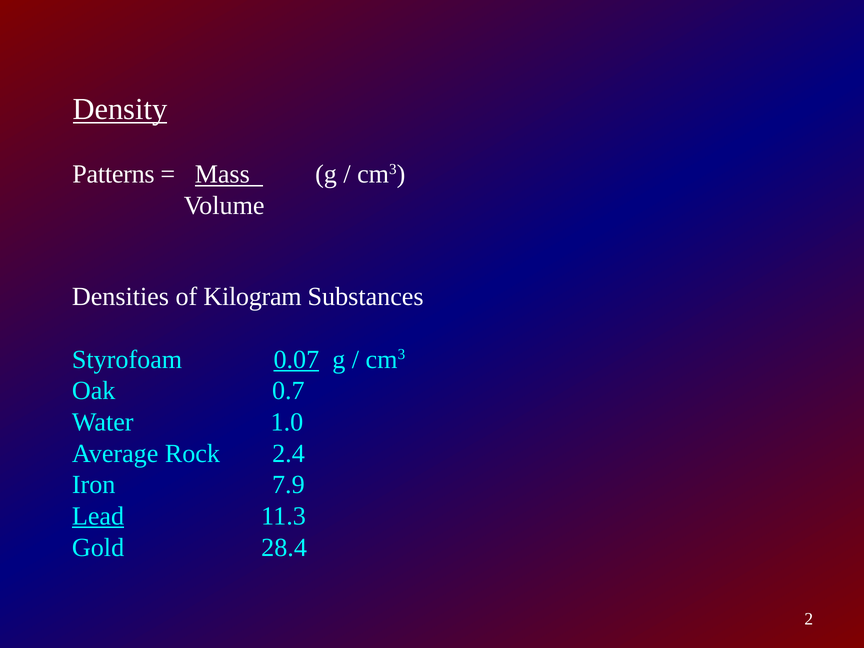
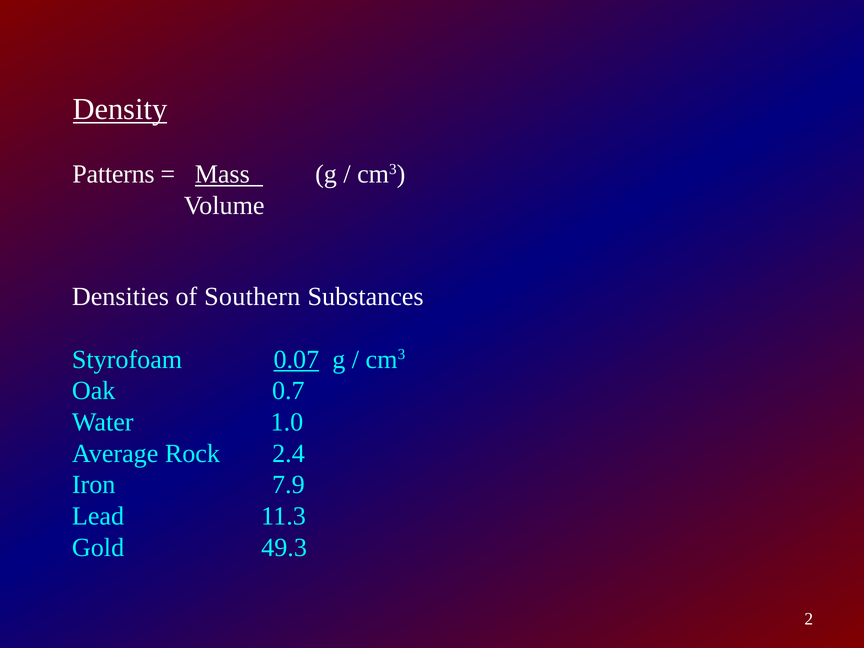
Kilogram: Kilogram -> Southern
Lead underline: present -> none
28.4: 28.4 -> 49.3
